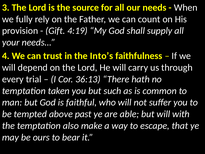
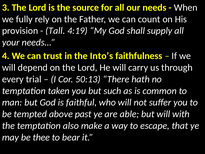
Gift: Gift -> Tall
36:13: 36:13 -> 50:13
ours: ours -> thee
